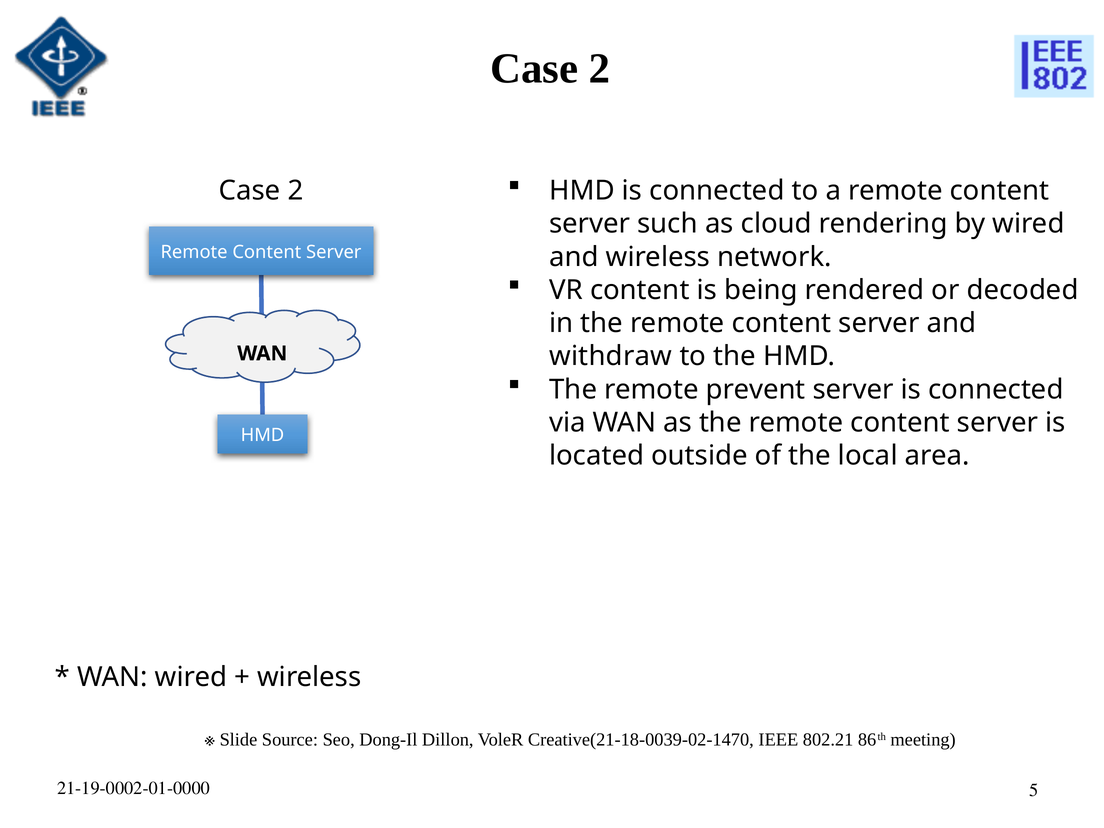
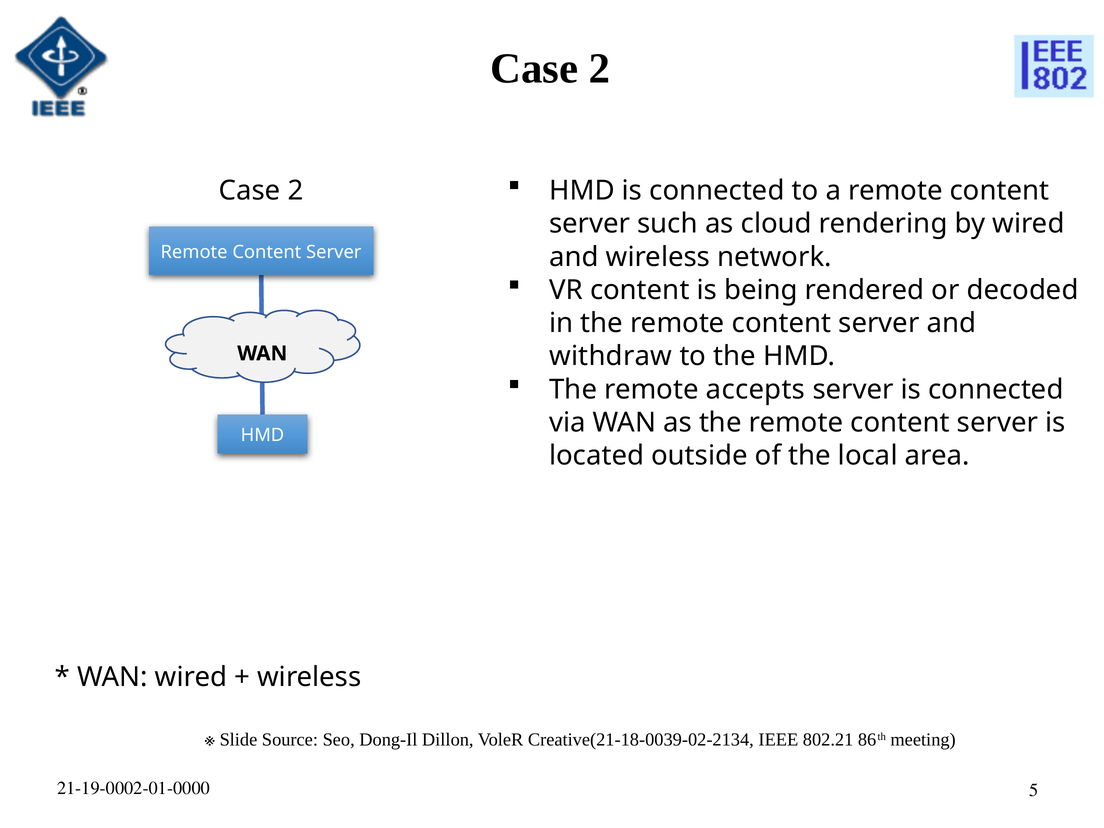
prevent: prevent -> accepts
Creative(21-18-0039-02-1470: Creative(21-18-0039-02-1470 -> Creative(21-18-0039-02-2134
